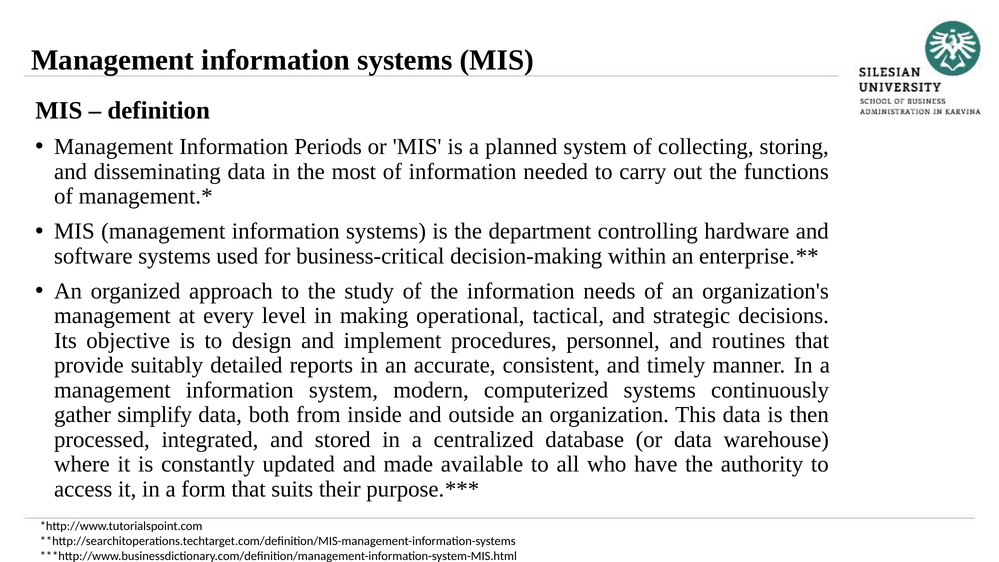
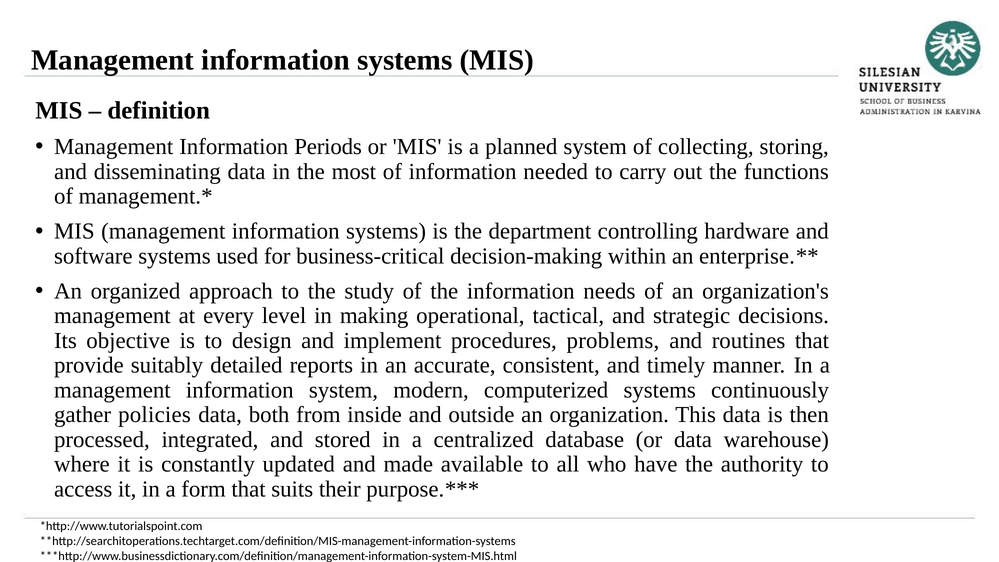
personnel: personnel -> problems
simplify: simplify -> policies
